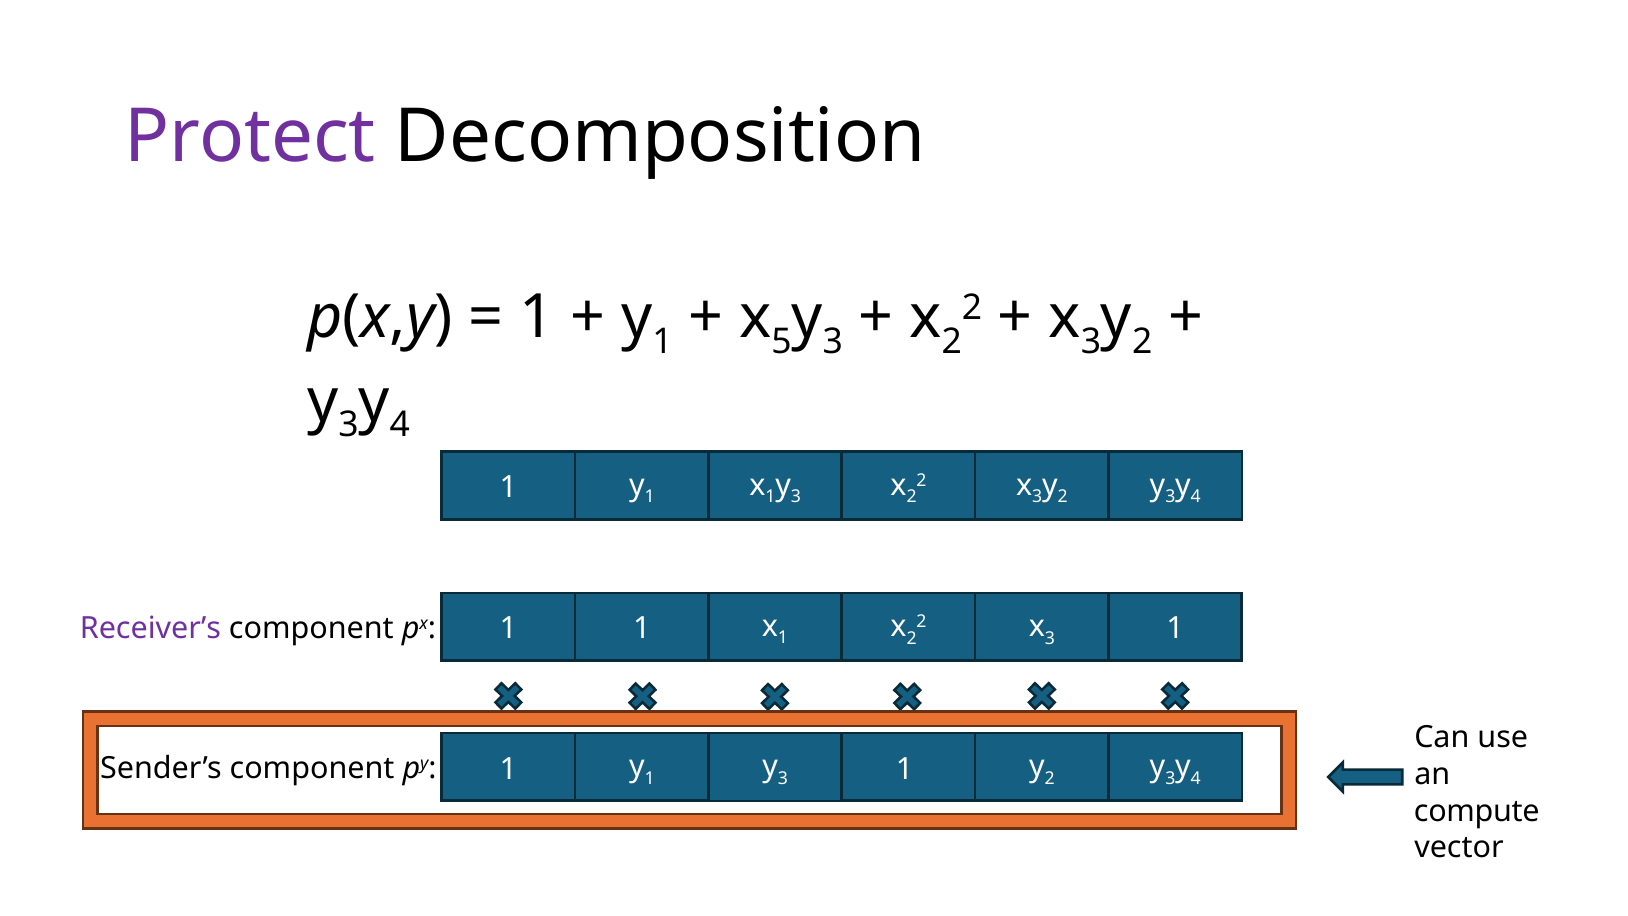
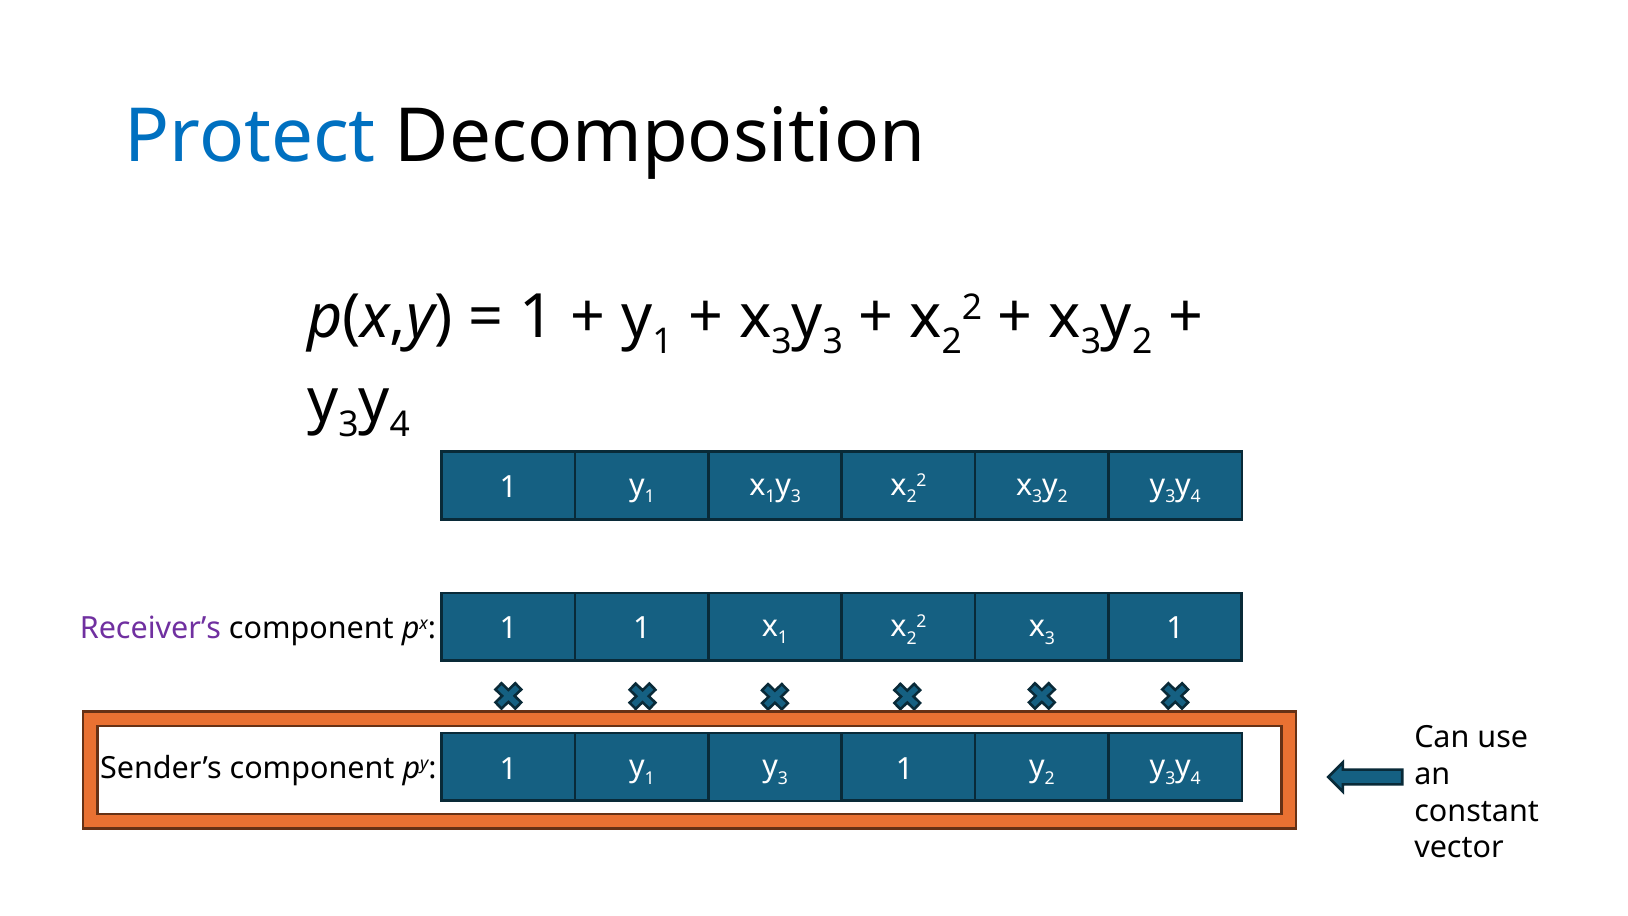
Protect colour: purple -> blue
5 at (781, 341): 5 -> 3
compute: compute -> constant
